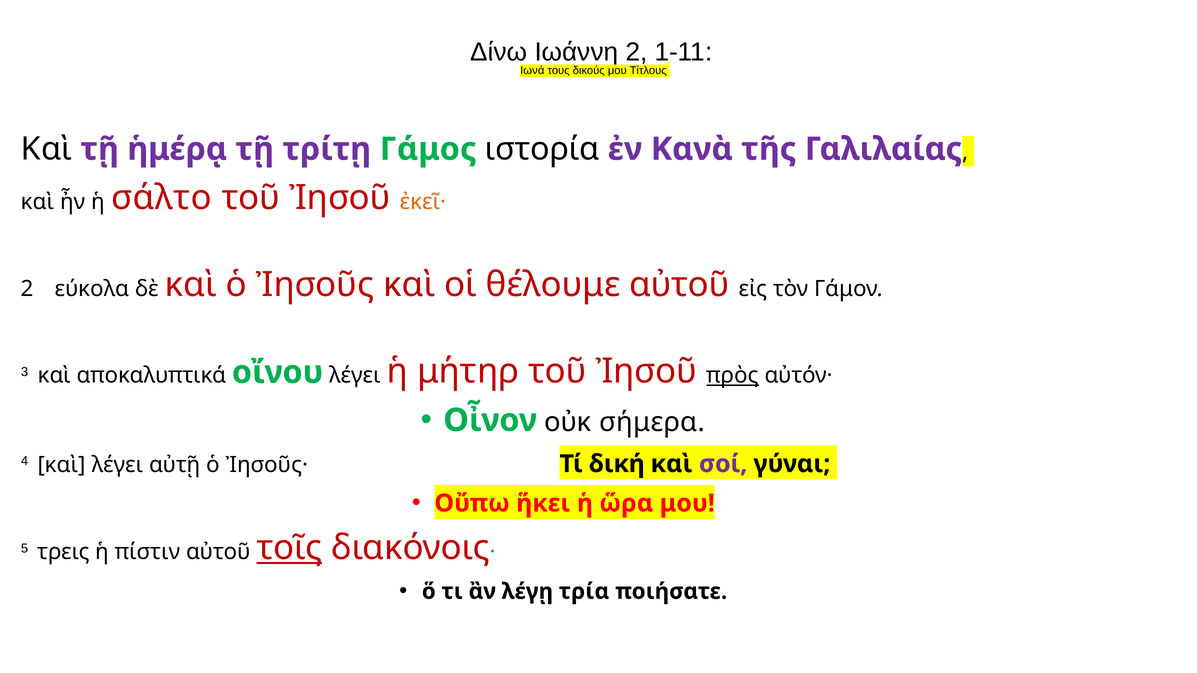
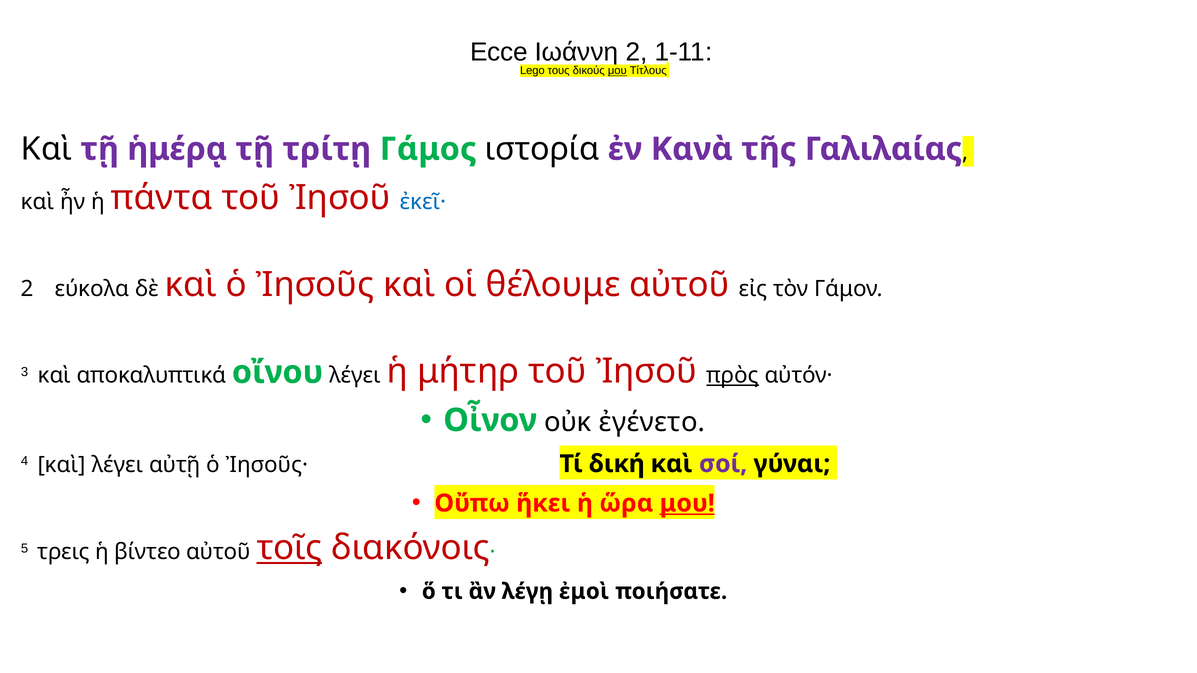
Δίνω: Δίνω -> Ecce
Ιωνά: Ιωνά -> Lego
μου at (617, 71) underline: none -> present
σάλτο: σάλτο -> πάντα
ἐκεῖ· colour: orange -> blue
σήμερα: σήμερα -> ἐγένετο
μου at (687, 504) underline: none -> present
πίστιν: πίστιν -> βίντεο
τρία: τρία -> ἐμοὶ
